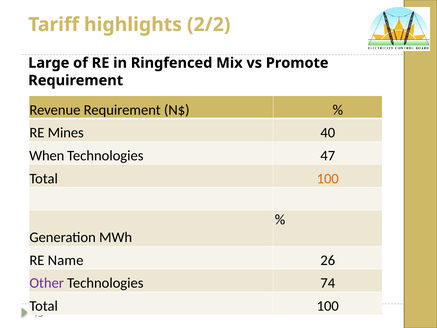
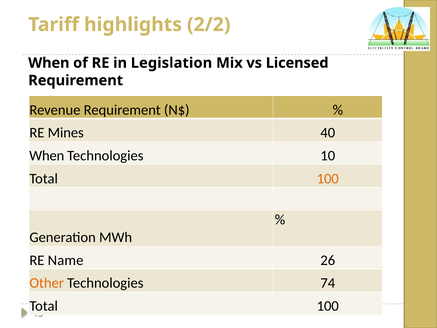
Large at (49, 63): Large -> When
Ringfenced: Ringfenced -> Legislation
Promote: Promote -> Licensed
47: 47 -> 10
Other colour: purple -> orange
